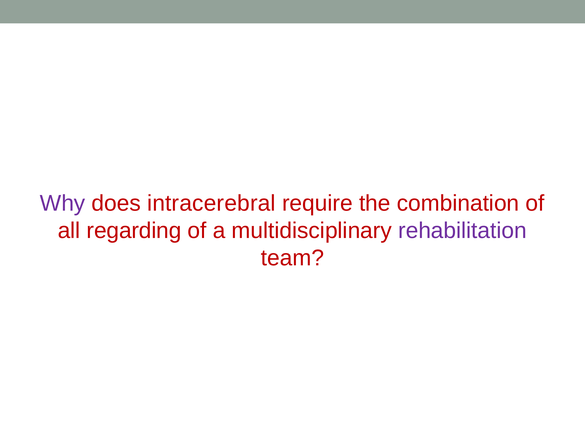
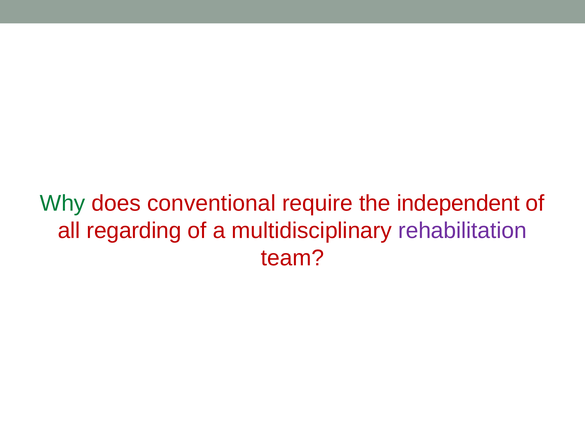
Why colour: purple -> green
intracerebral: intracerebral -> conventional
combination: combination -> independent
